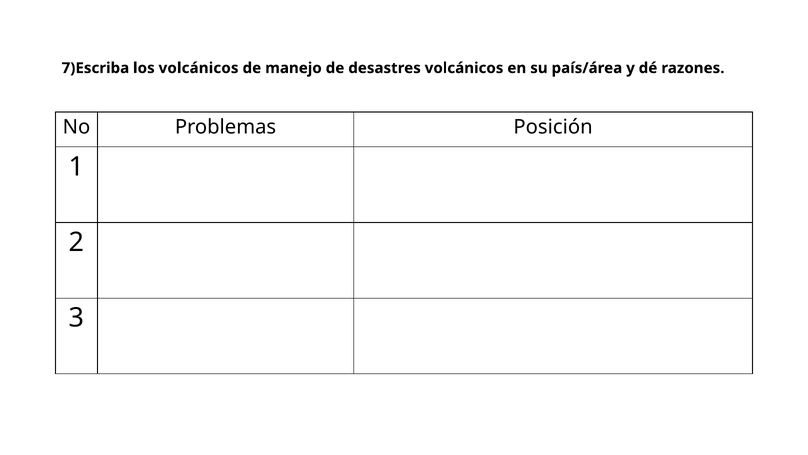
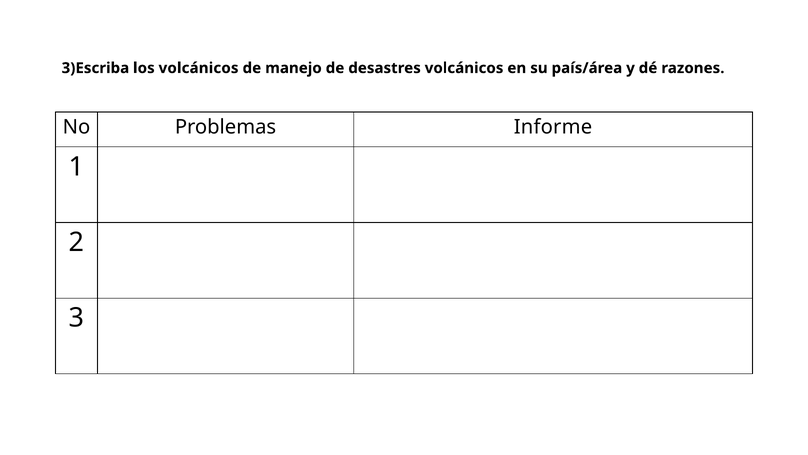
7)Escriba: 7)Escriba -> 3)Escriba
Posición: Posición -> Informe
